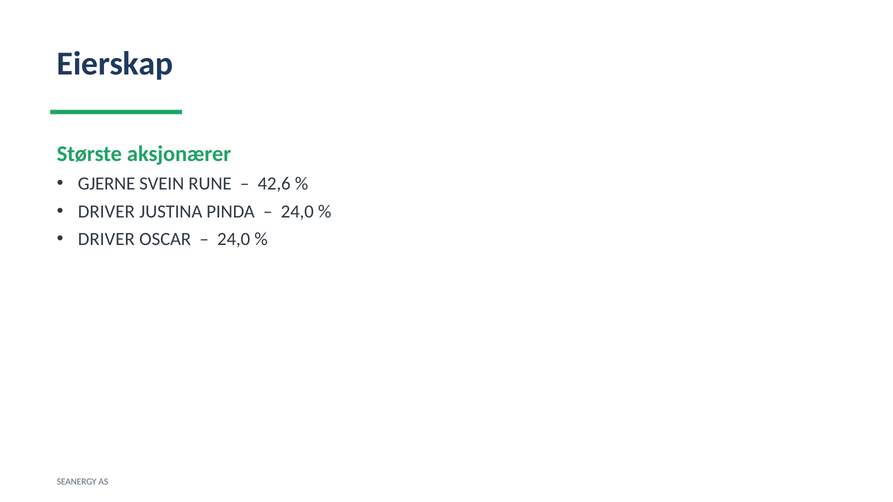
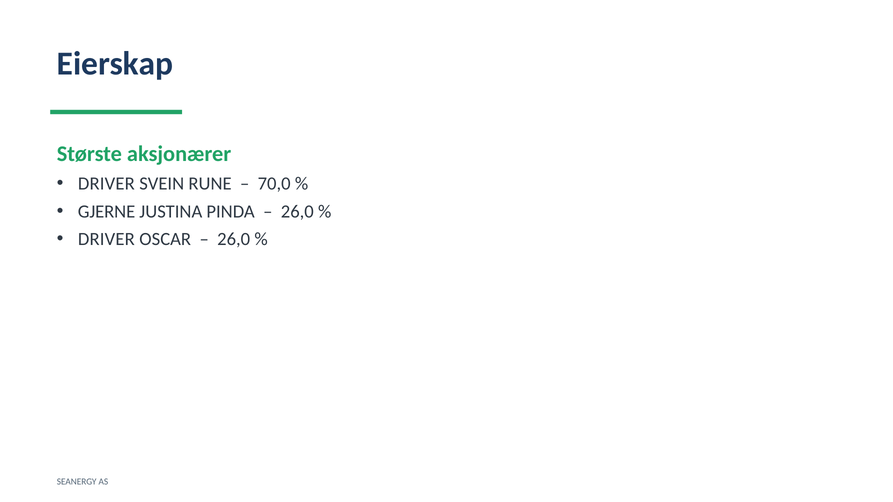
GJERNE at (106, 184): GJERNE -> DRIVER
42,6: 42,6 -> 70,0
DRIVER at (106, 212): DRIVER -> GJERNE
24,0 at (297, 212): 24,0 -> 26,0
24,0 at (234, 239): 24,0 -> 26,0
